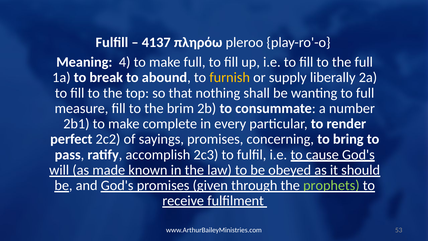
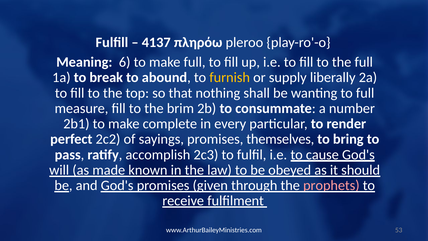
4: 4 -> 6
concerning: concerning -> themselves
prophets colour: light green -> pink
